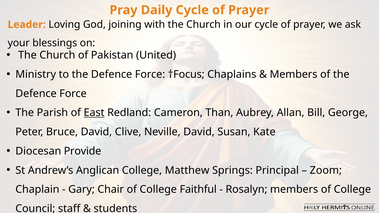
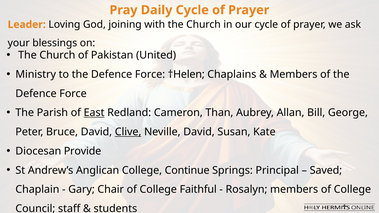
†Focus: †Focus -> †Helen
Clive underline: none -> present
Matthew: Matthew -> Continue
Zoom: Zoom -> Saved
